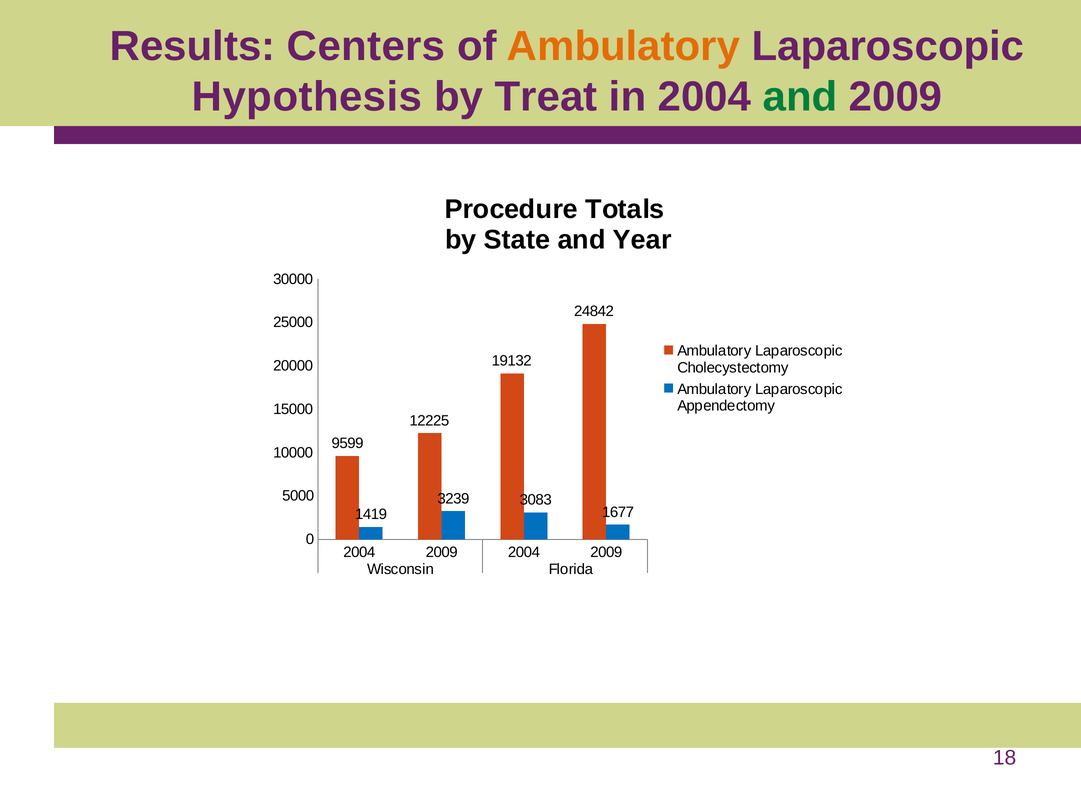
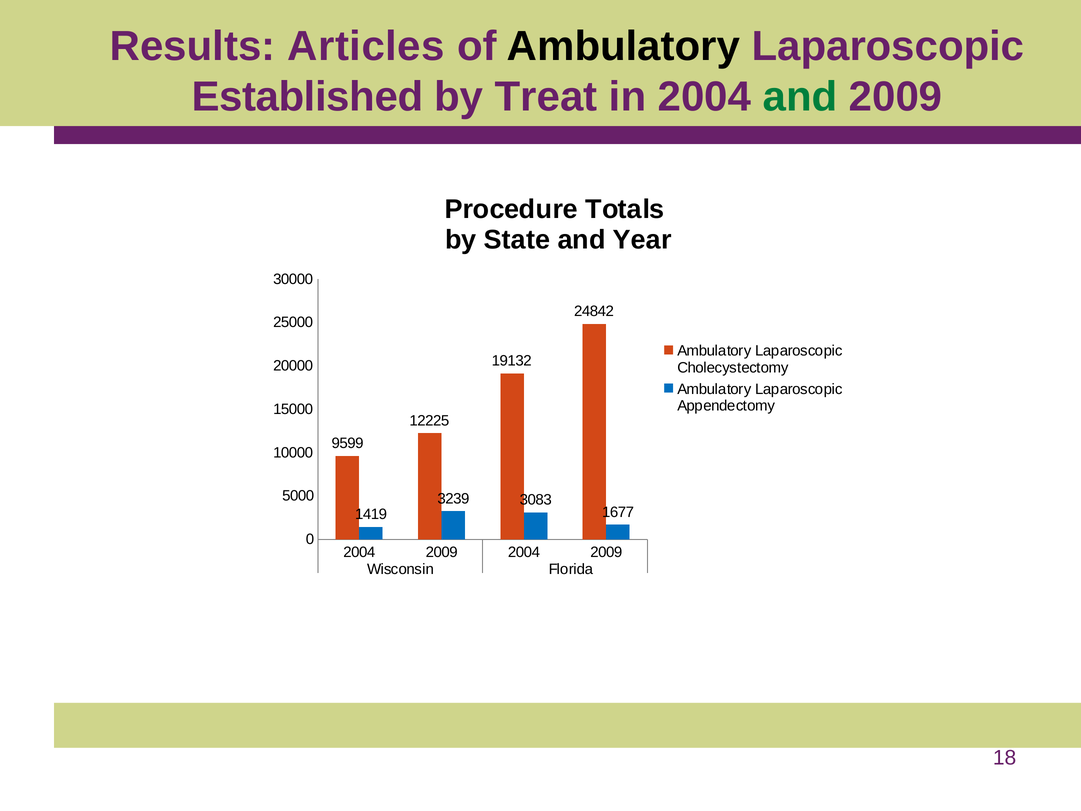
Centers: Centers -> Articles
Ambulatory at (624, 46) colour: orange -> black
Hypothesis: Hypothesis -> Established
